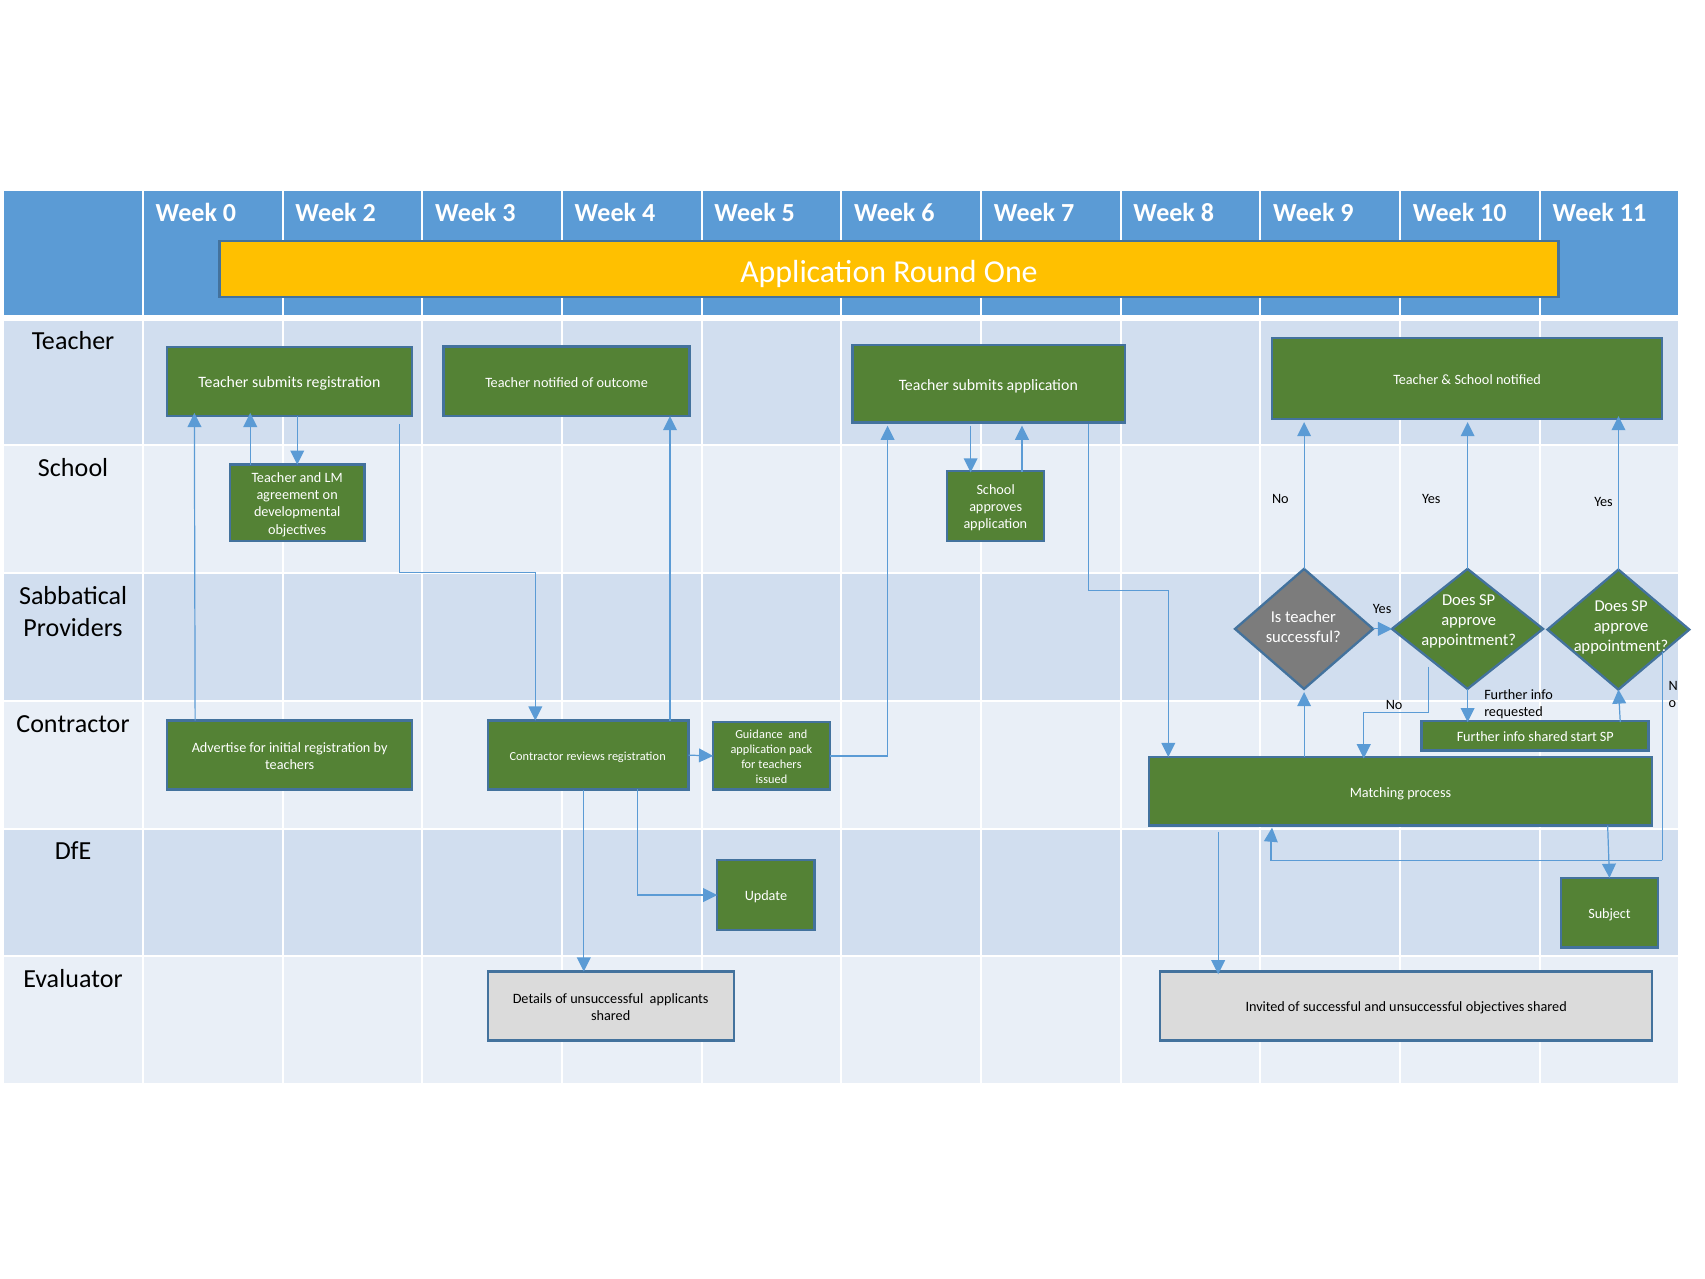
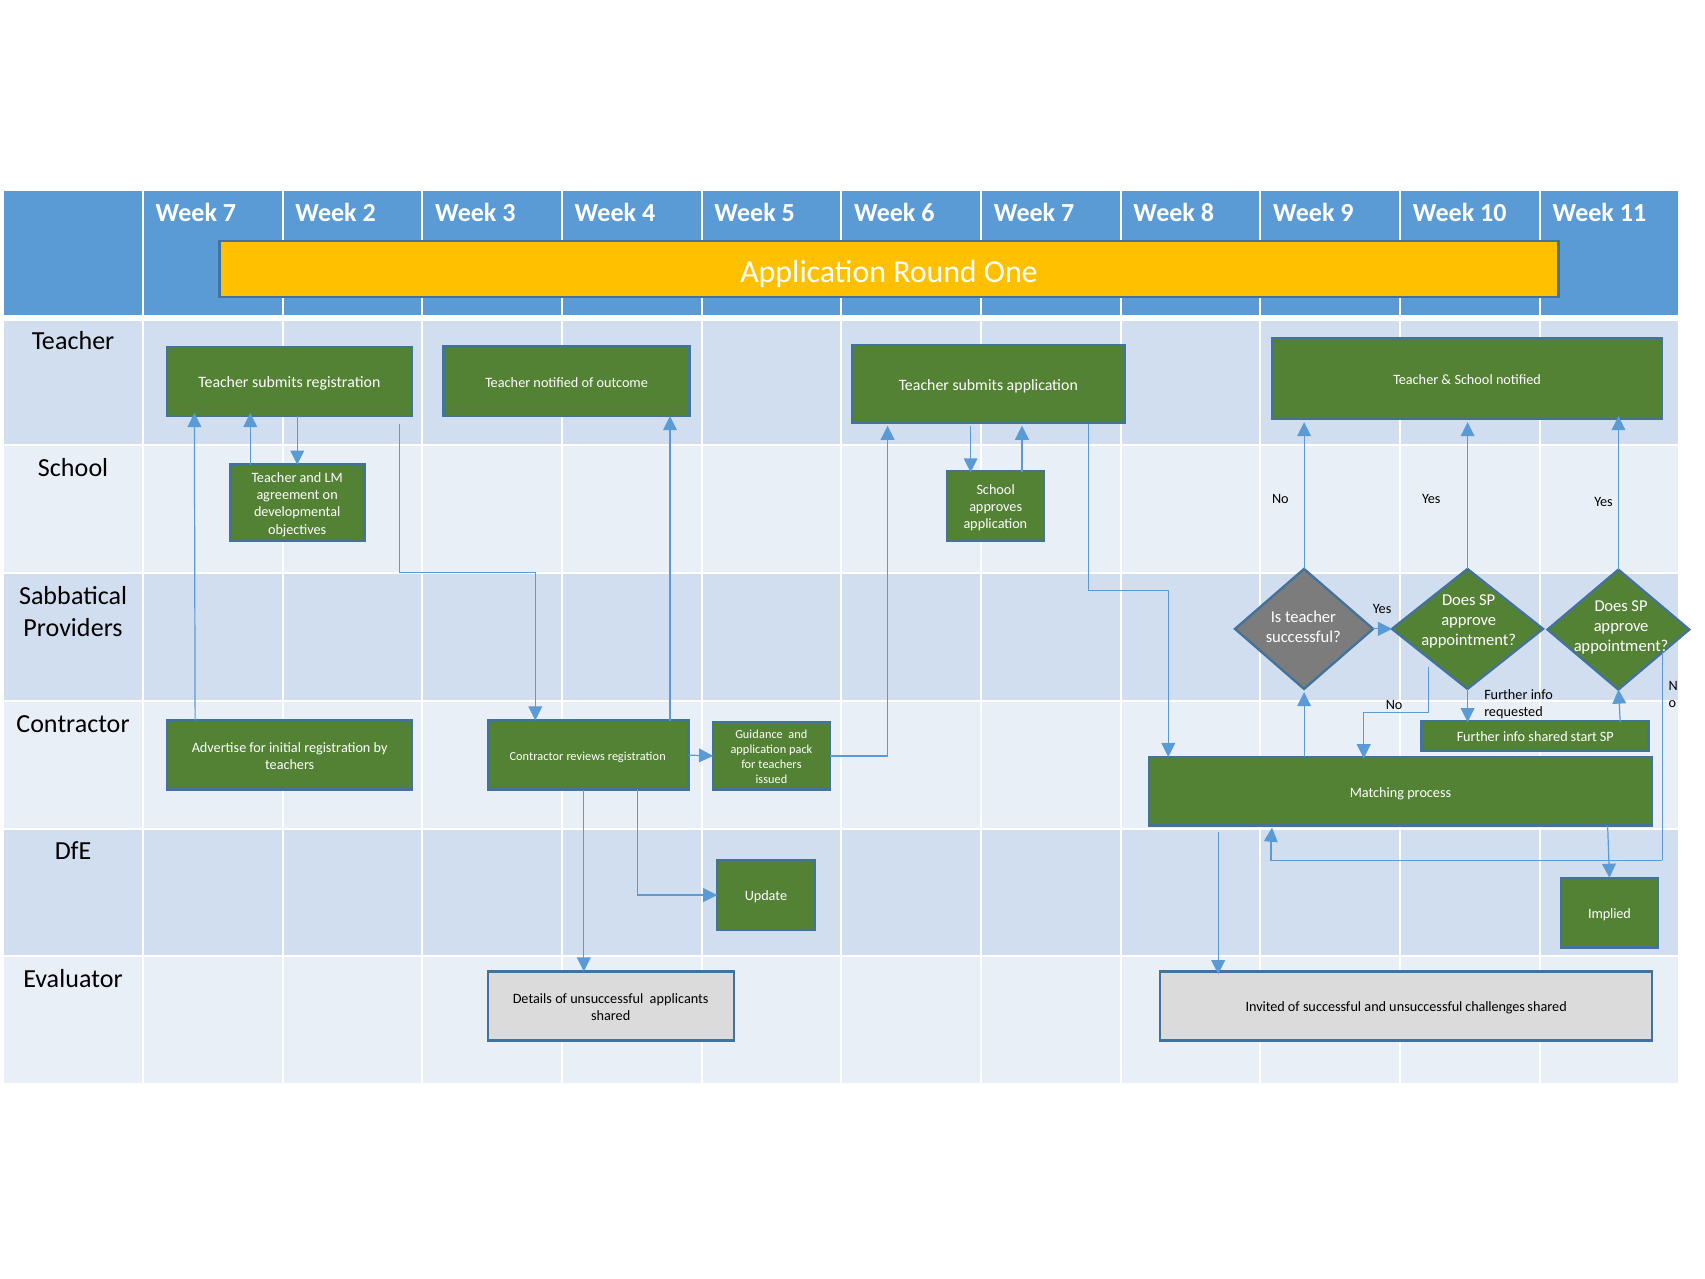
0 at (230, 213): 0 -> 7
Subject: Subject -> Implied
unsuccessful objectives: objectives -> challenges
